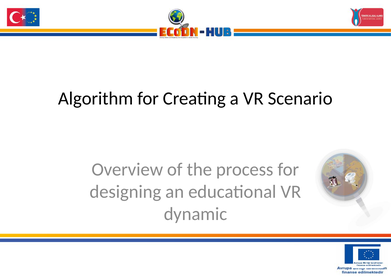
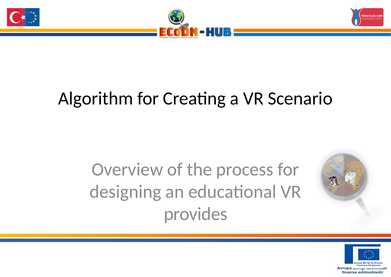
dynamic: dynamic -> provides
